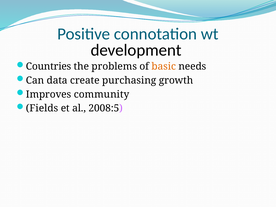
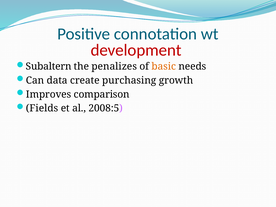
development colour: black -> red
Countries: Countries -> Subaltern
problems: problems -> penalizes
community: community -> comparison
